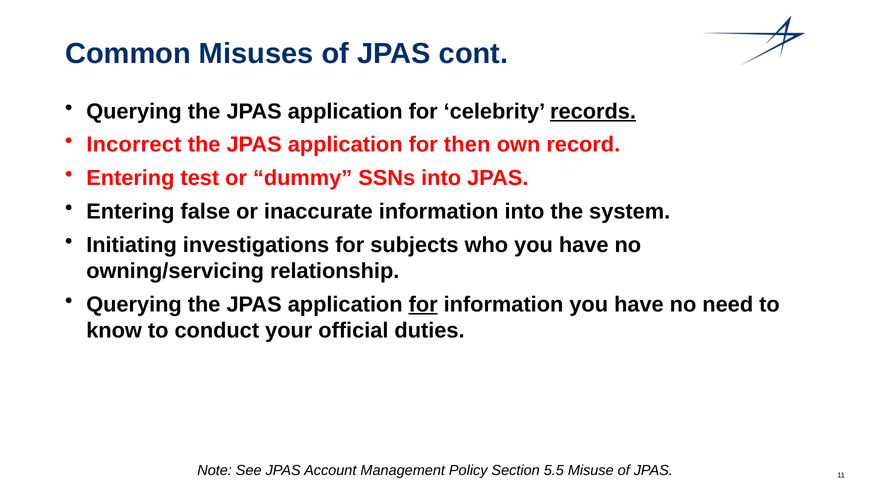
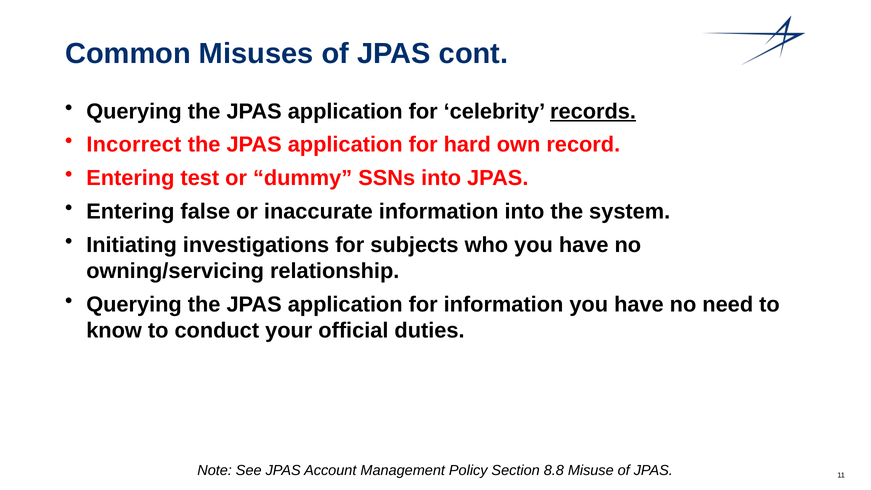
then: then -> hard
for at (423, 304) underline: present -> none
5.5: 5.5 -> 8.8
